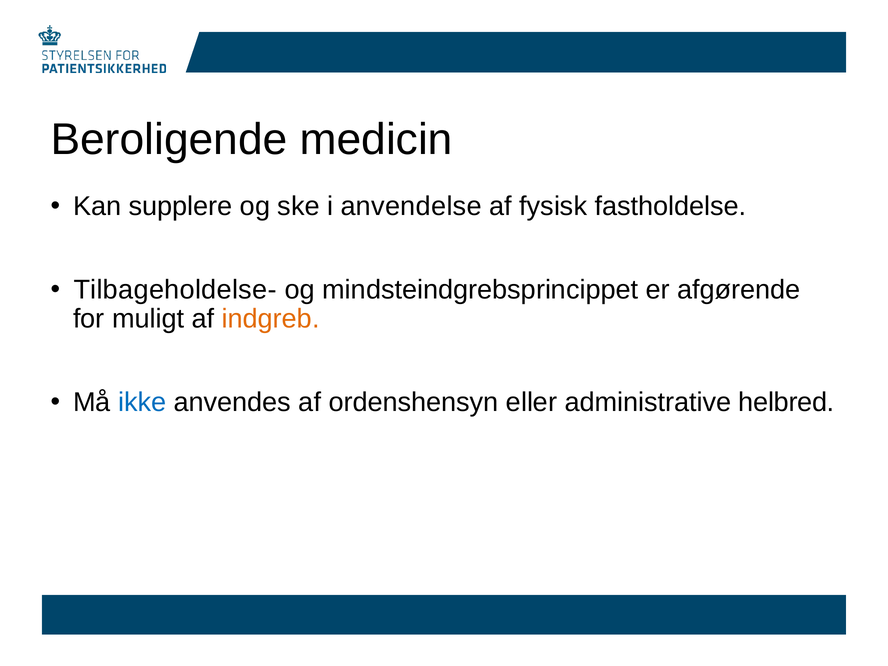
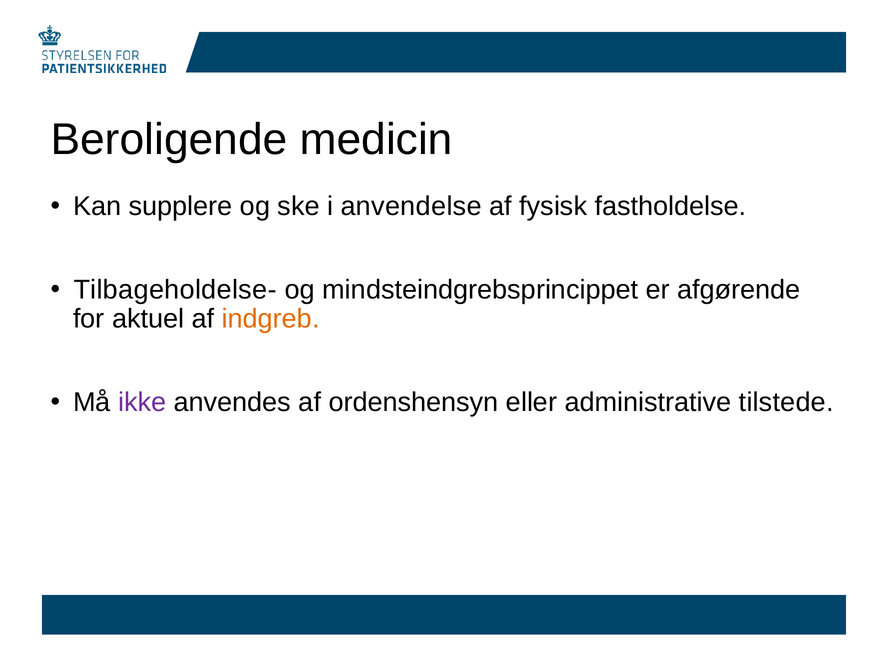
muligt: muligt -> aktuel
ikke colour: blue -> purple
helbred: helbred -> tilstede
